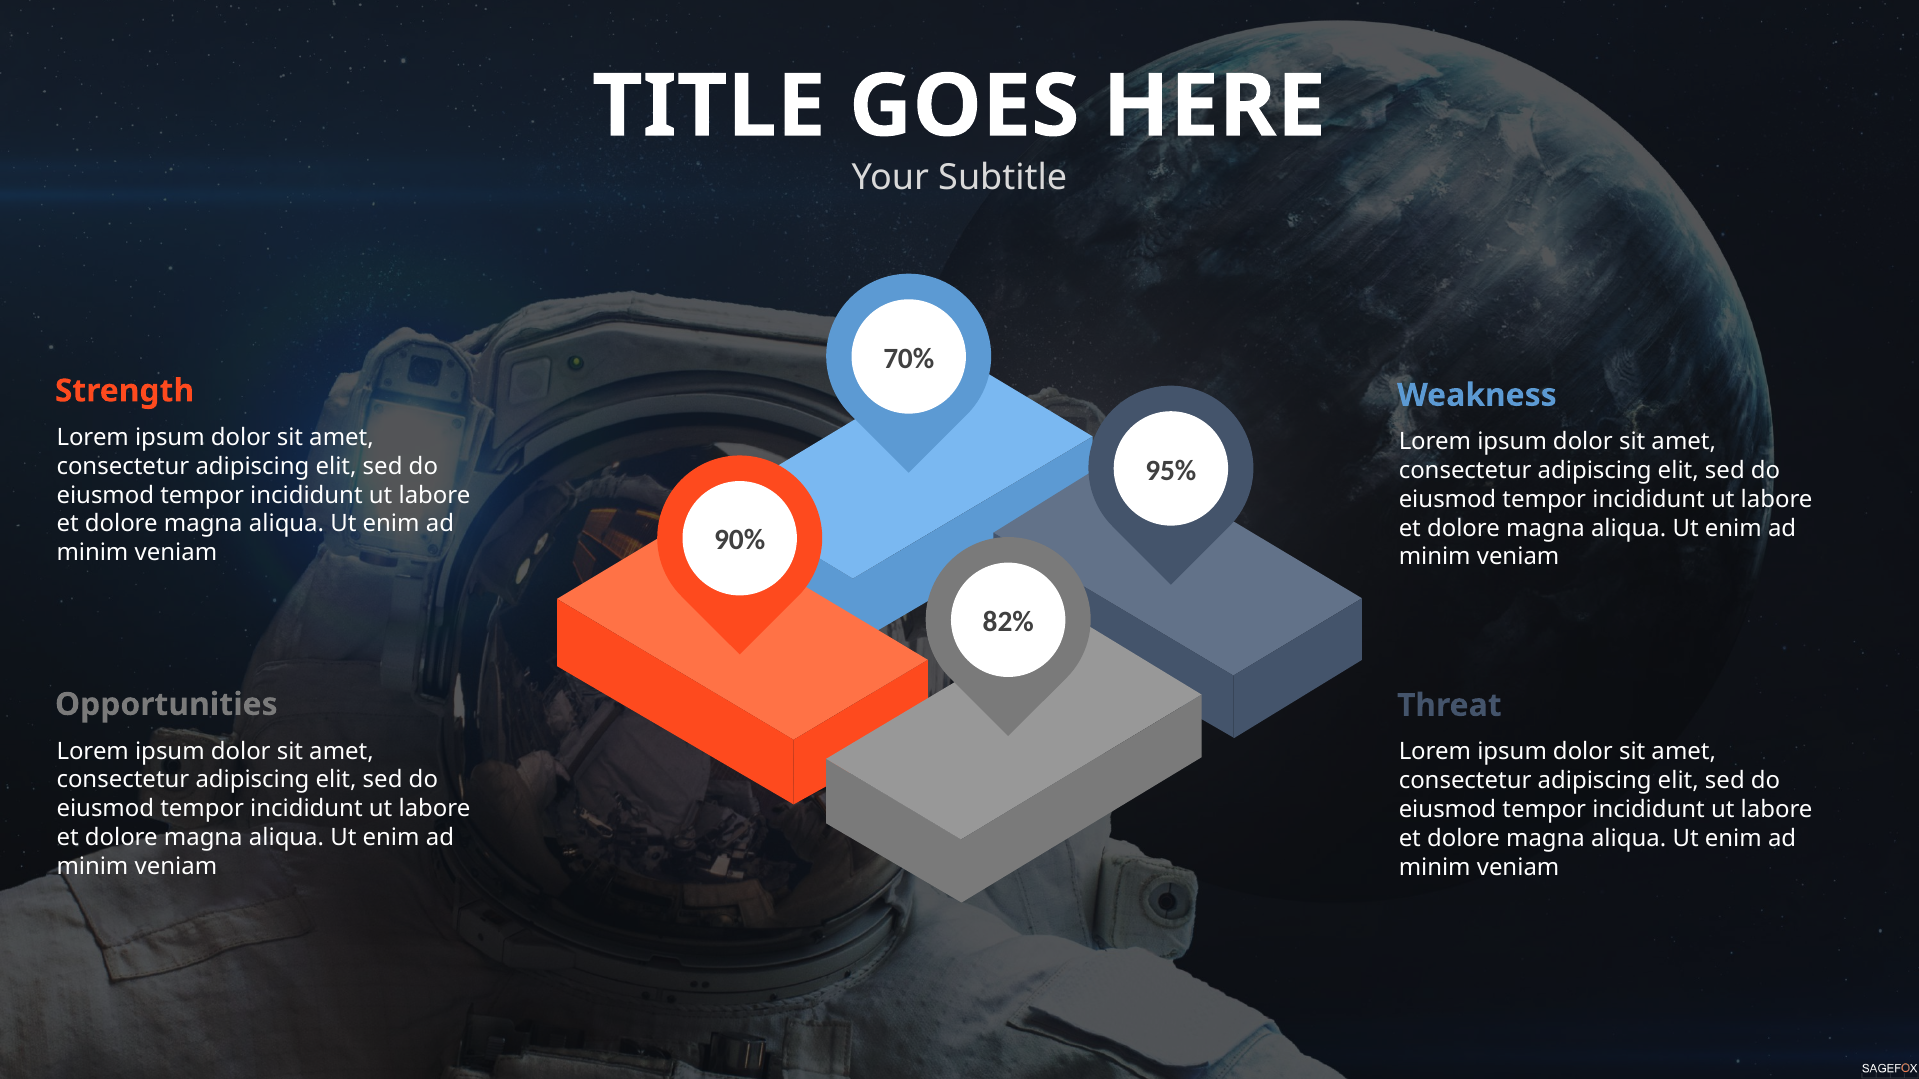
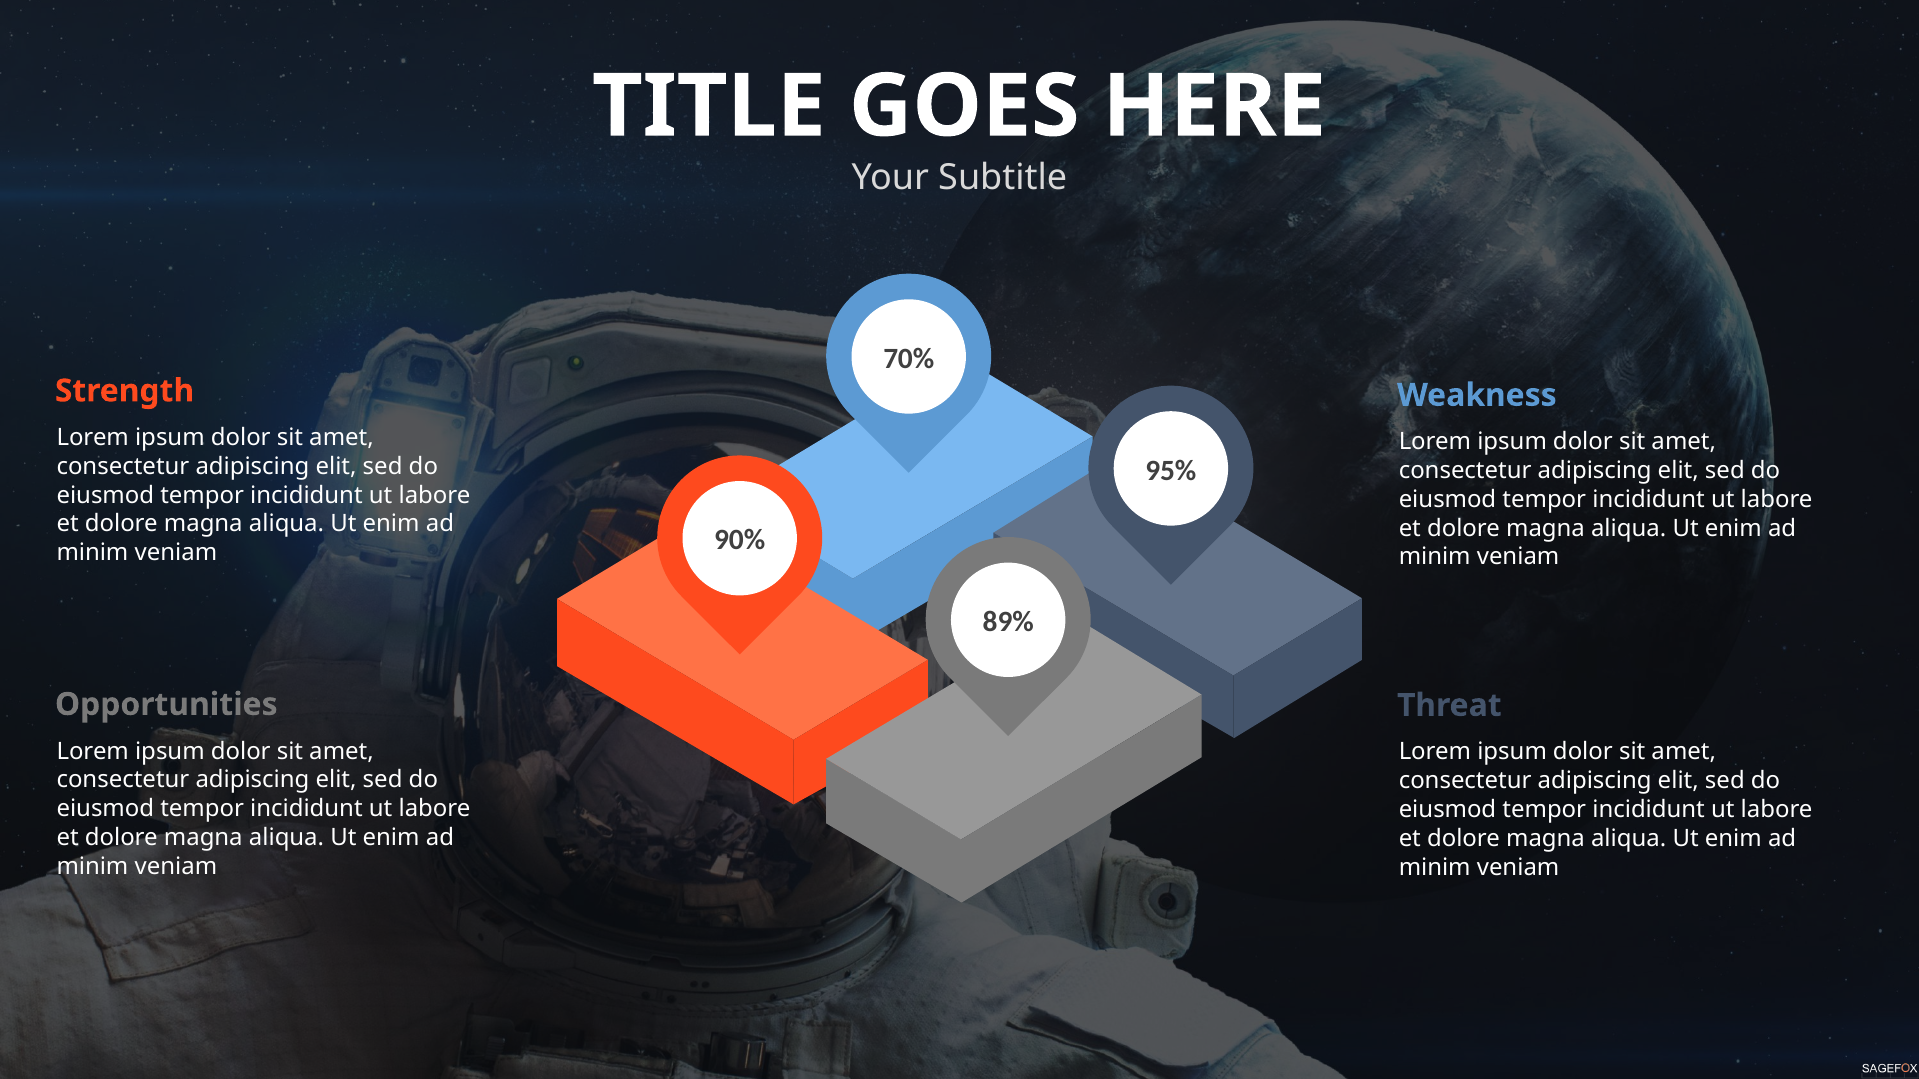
82%: 82% -> 89%
